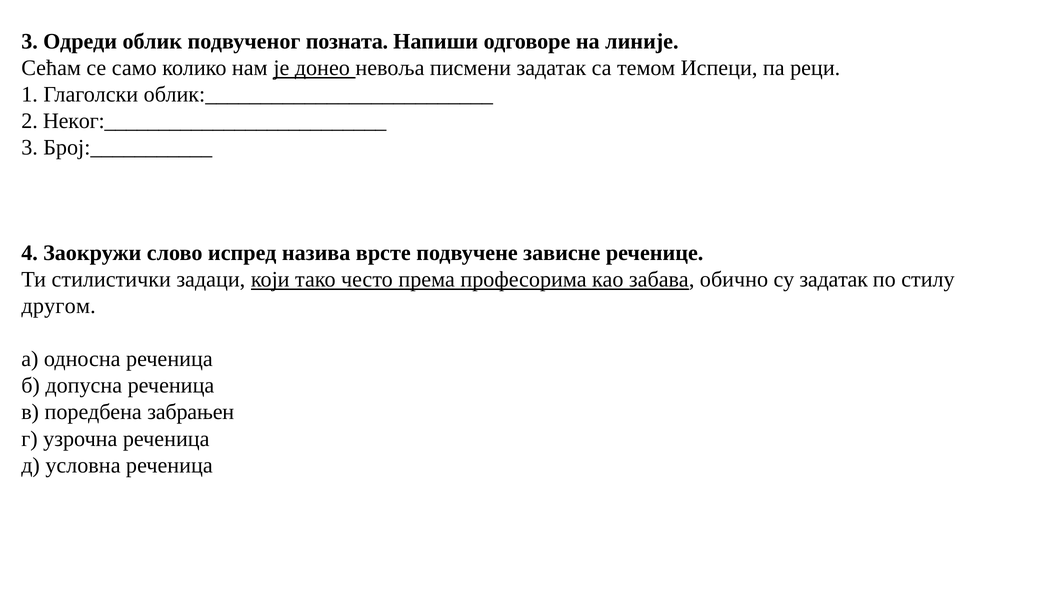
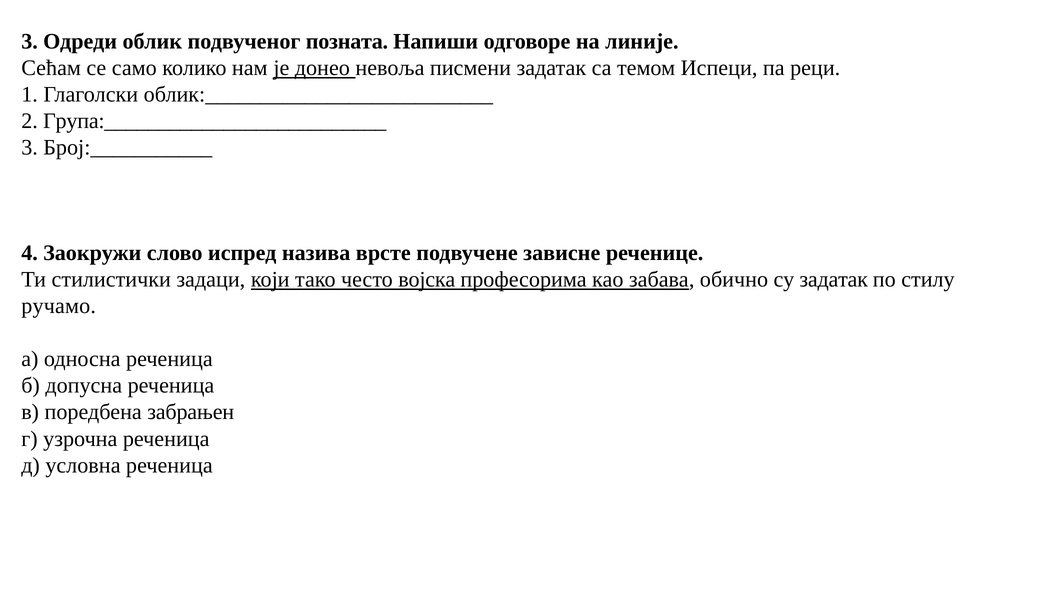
Неког:__________________________: Неког:__________________________ -> Група:__________________________
према: према -> војска
другом: другом -> ручамо
